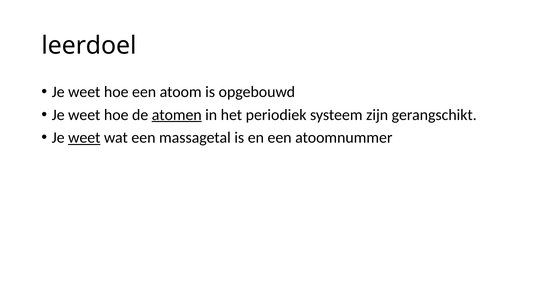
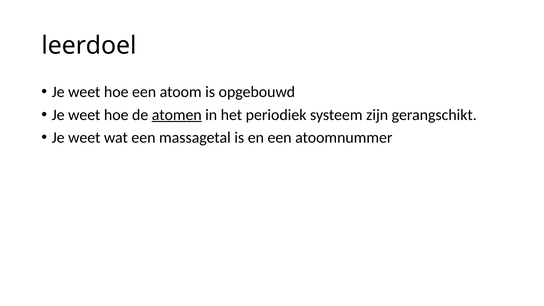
weet at (84, 138) underline: present -> none
